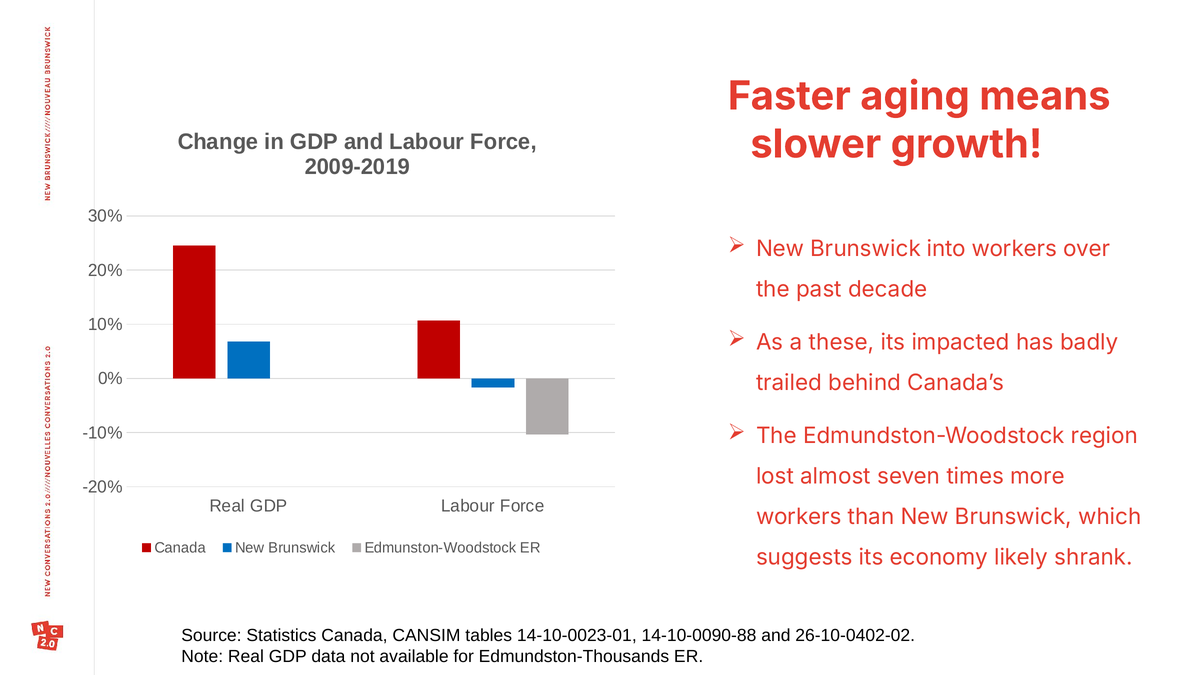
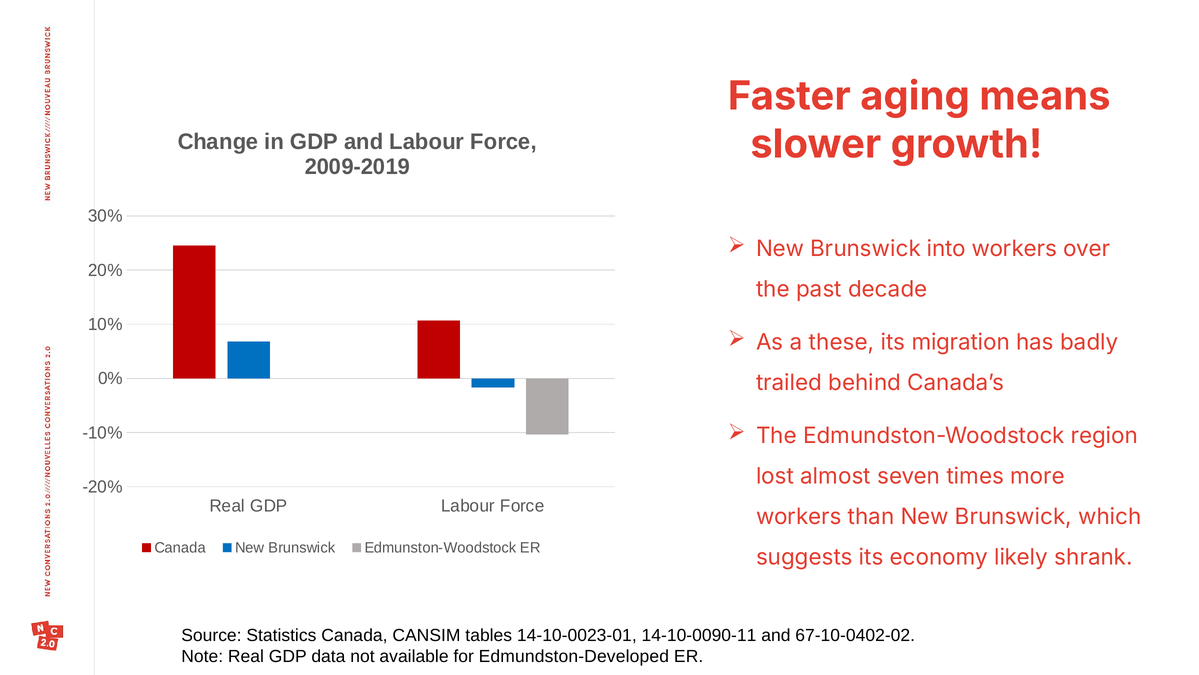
impacted: impacted -> migration
14-10-0090-88: 14-10-0090-88 -> 14-10-0090-11
26-10-0402-02: 26-10-0402-02 -> 67-10-0402-02
Edmundston-Thousands: Edmundston-Thousands -> Edmundston-Developed
